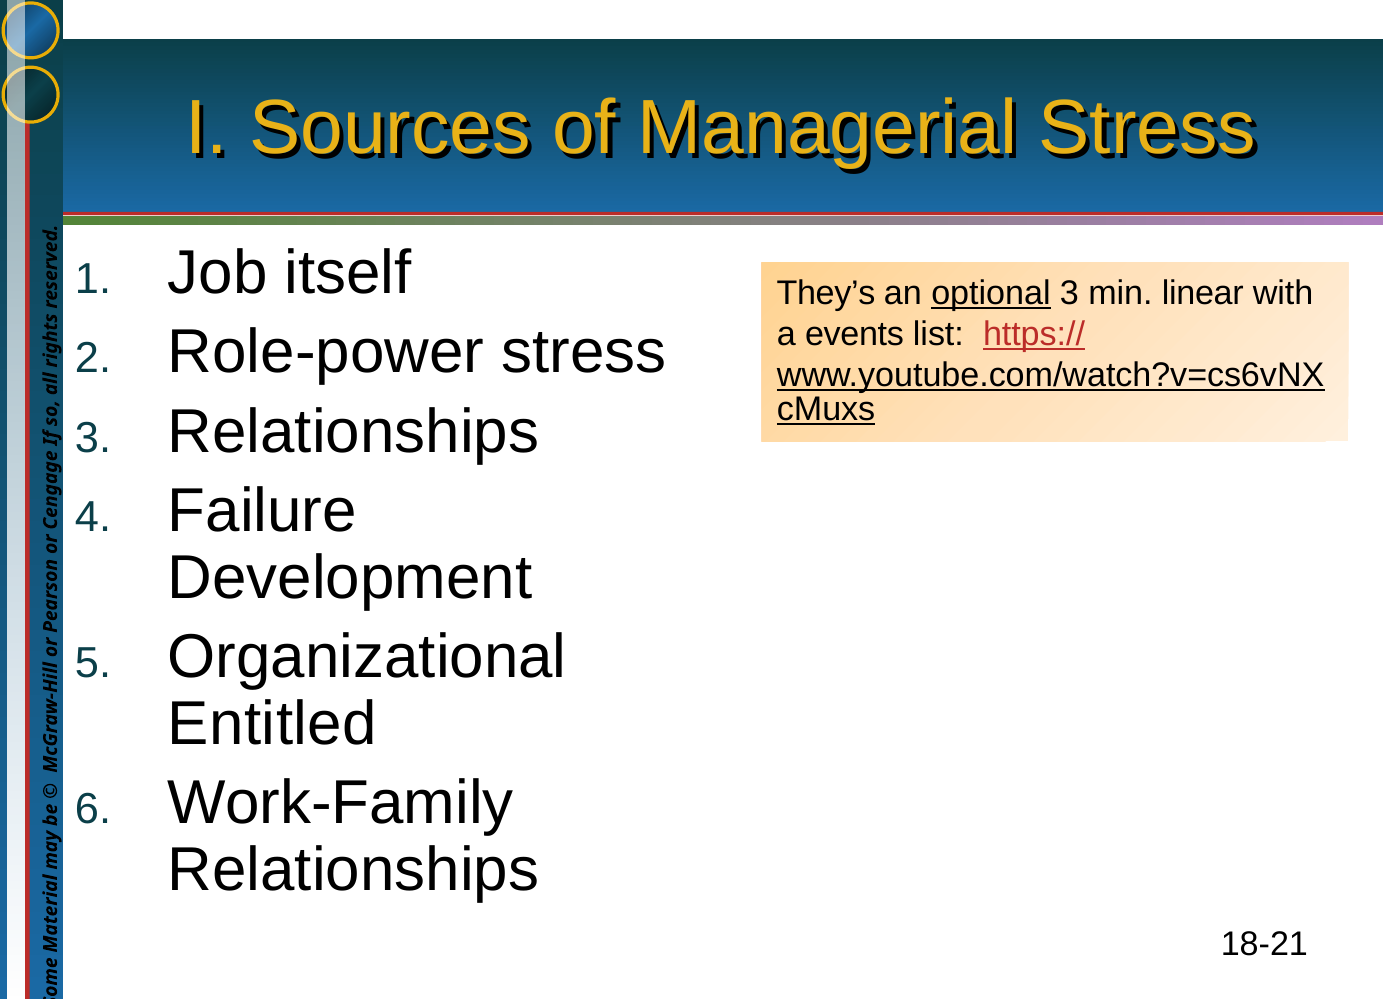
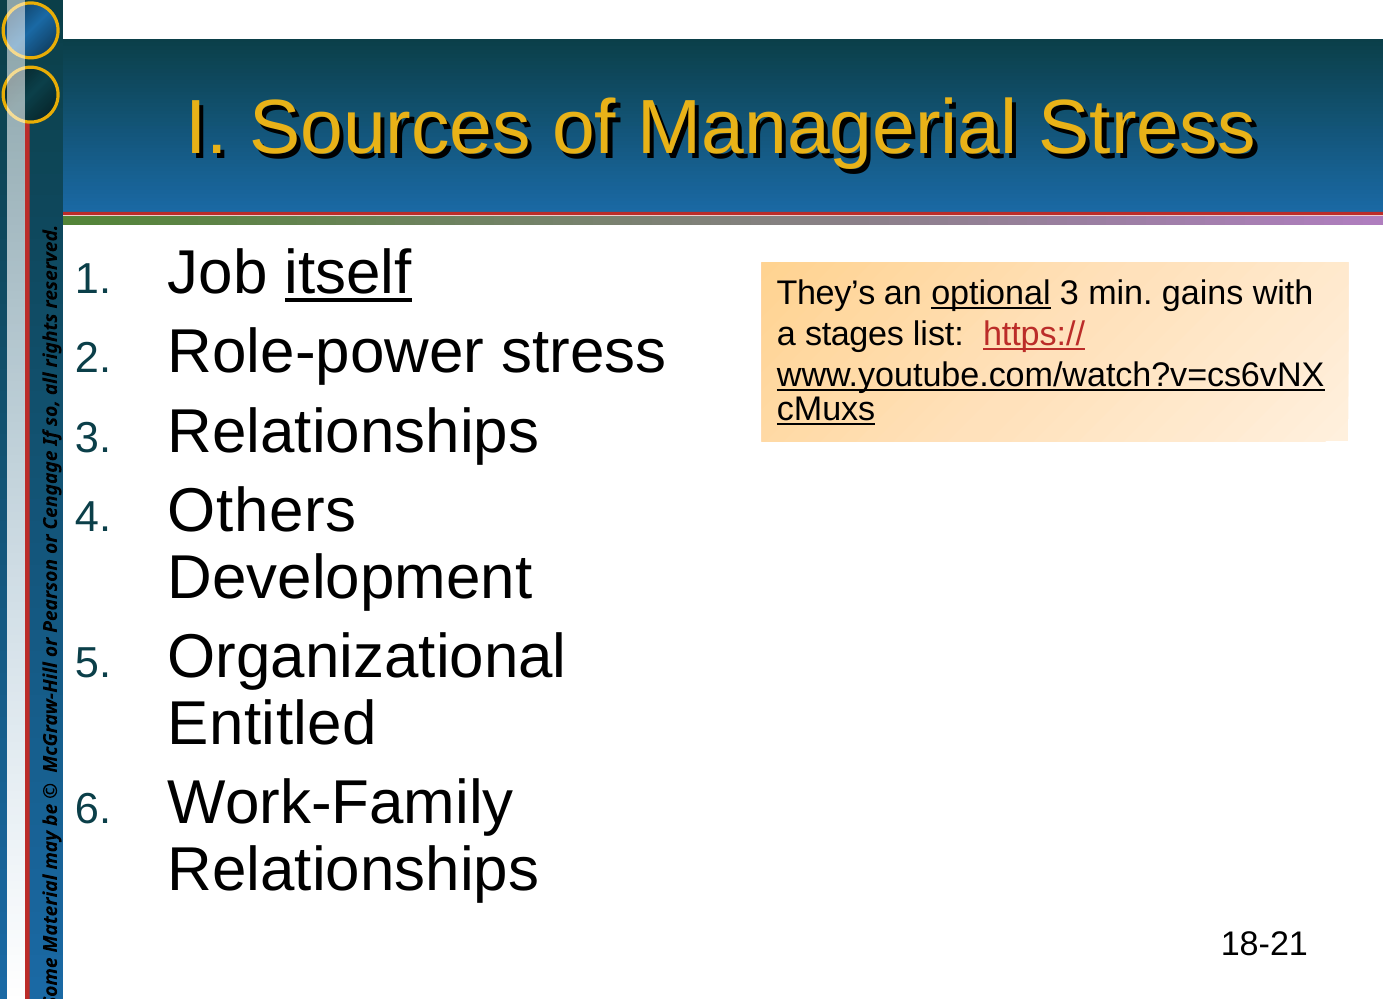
itself underline: none -> present
linear: linear -> gains
events: events -> stages
Failure: Failure -> Others
